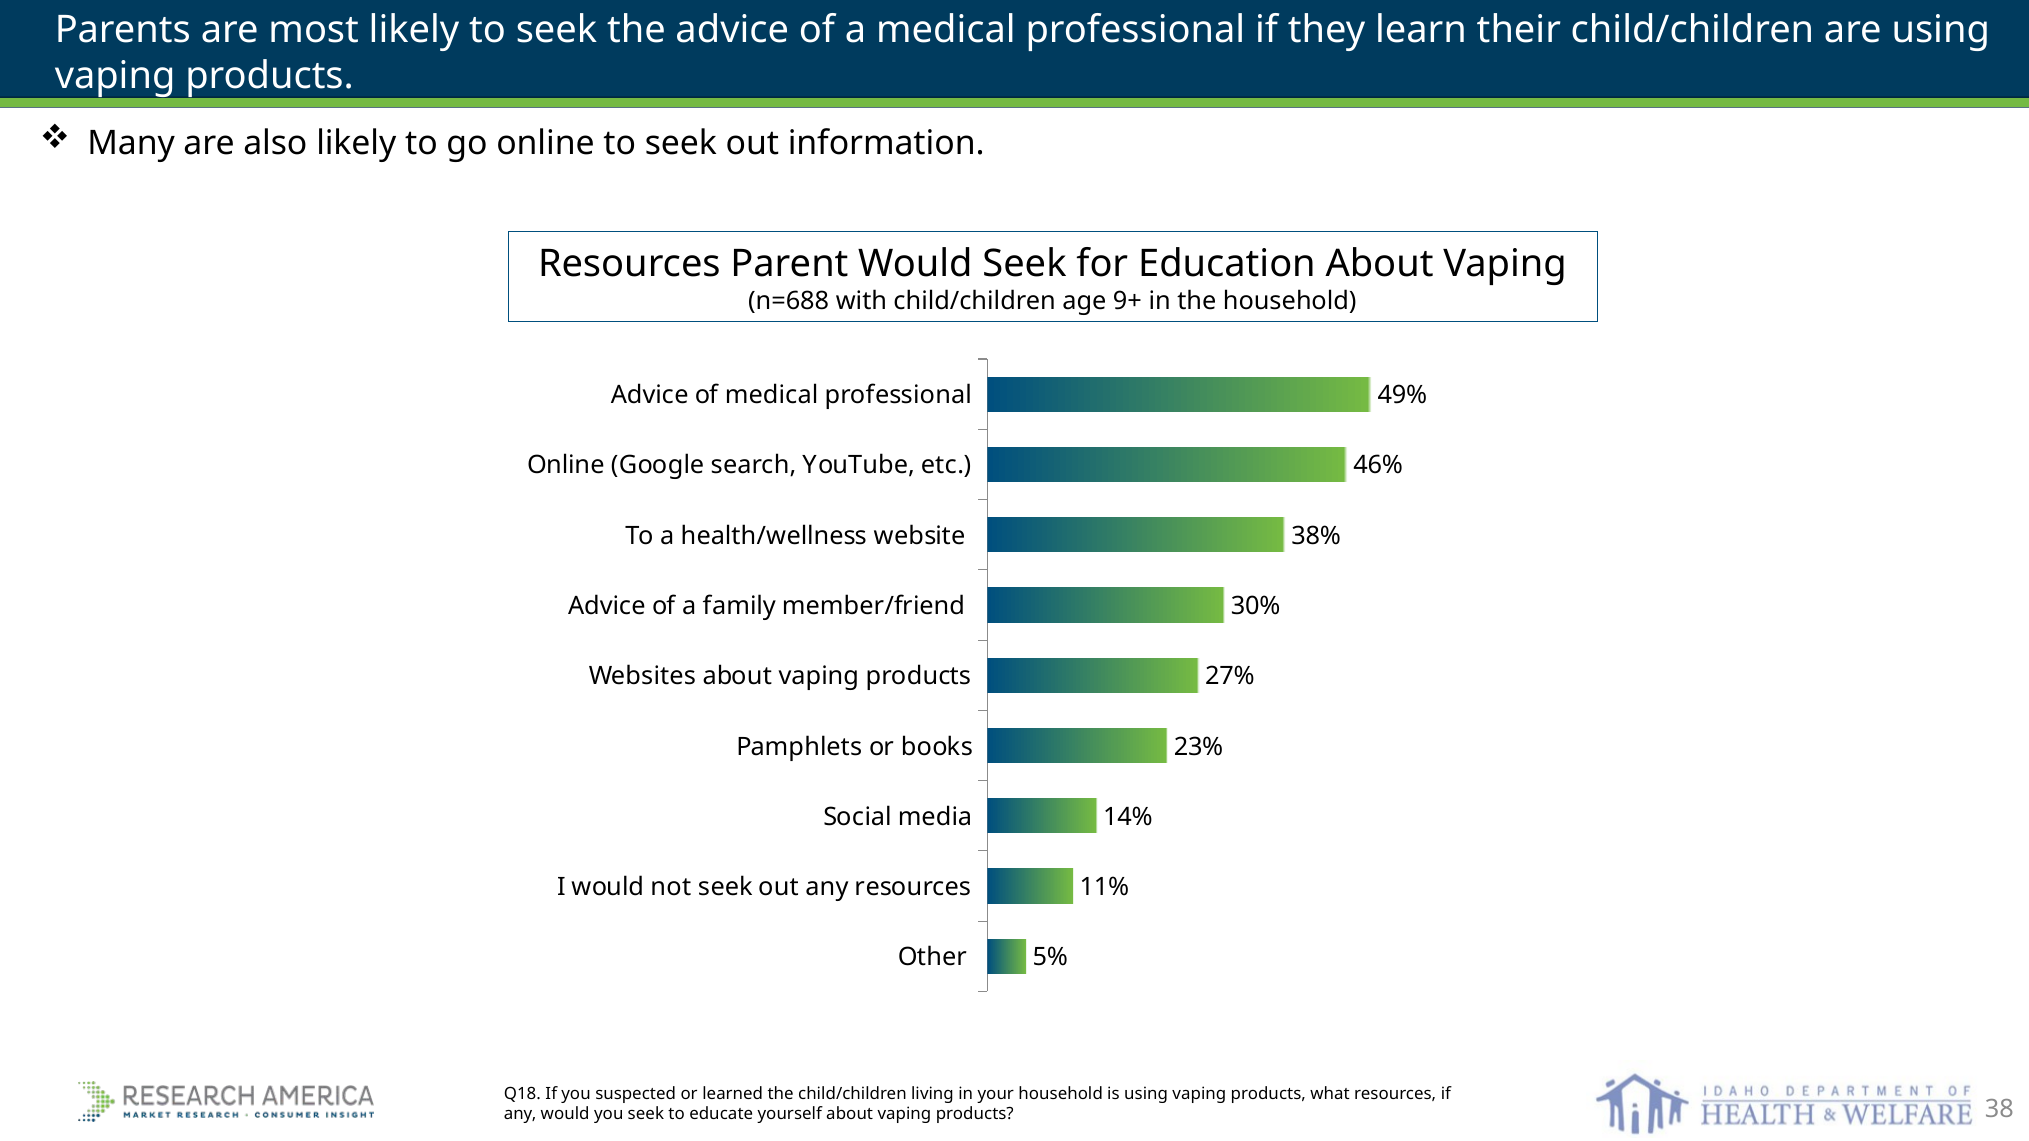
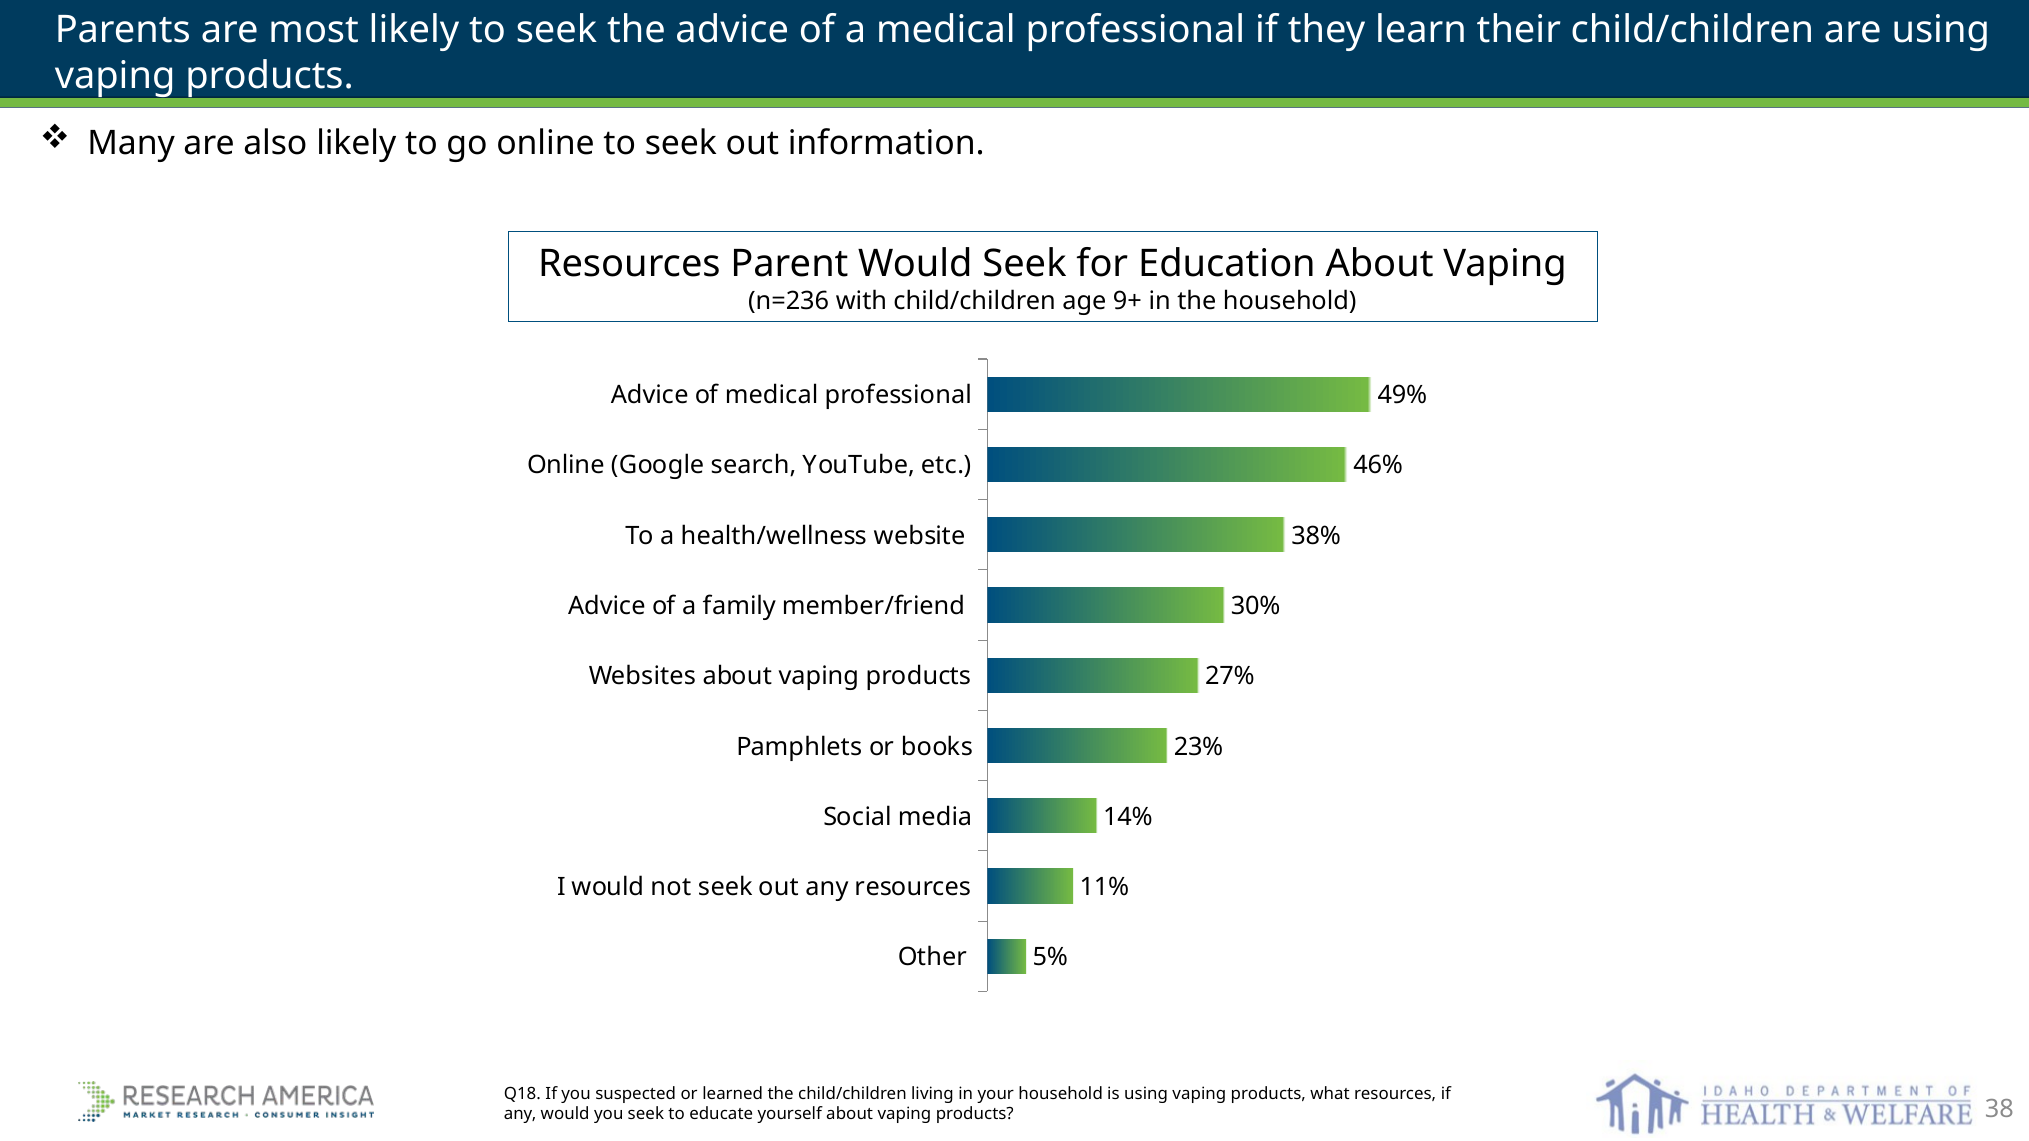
n=688: n=688 -> n=236
